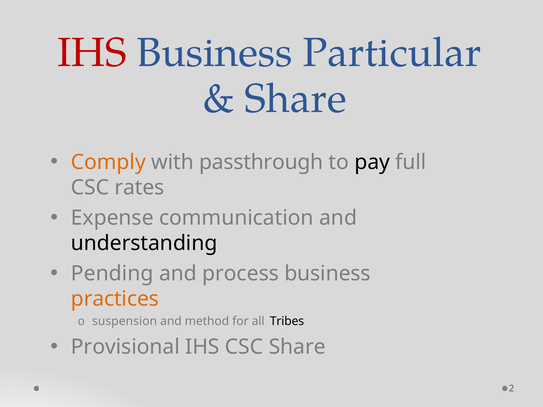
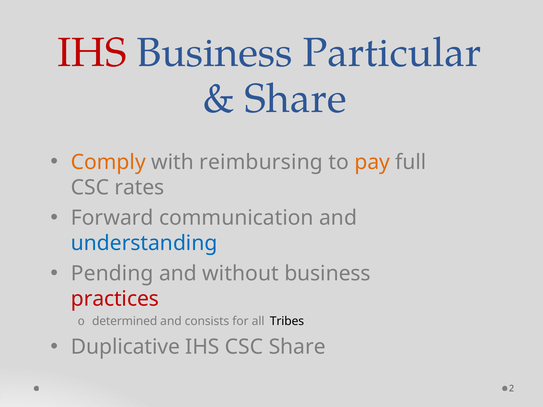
passthrough: passthrough -> reimbursing
pay colour: black -> orange
Expense: Expense -> Forward
understanding colour: black -> blue
process: process -> without
practices colour: orange -> red
suspension: suspension -> determined
method: method -> consists
Provisional: Provisional -> Duplicative
